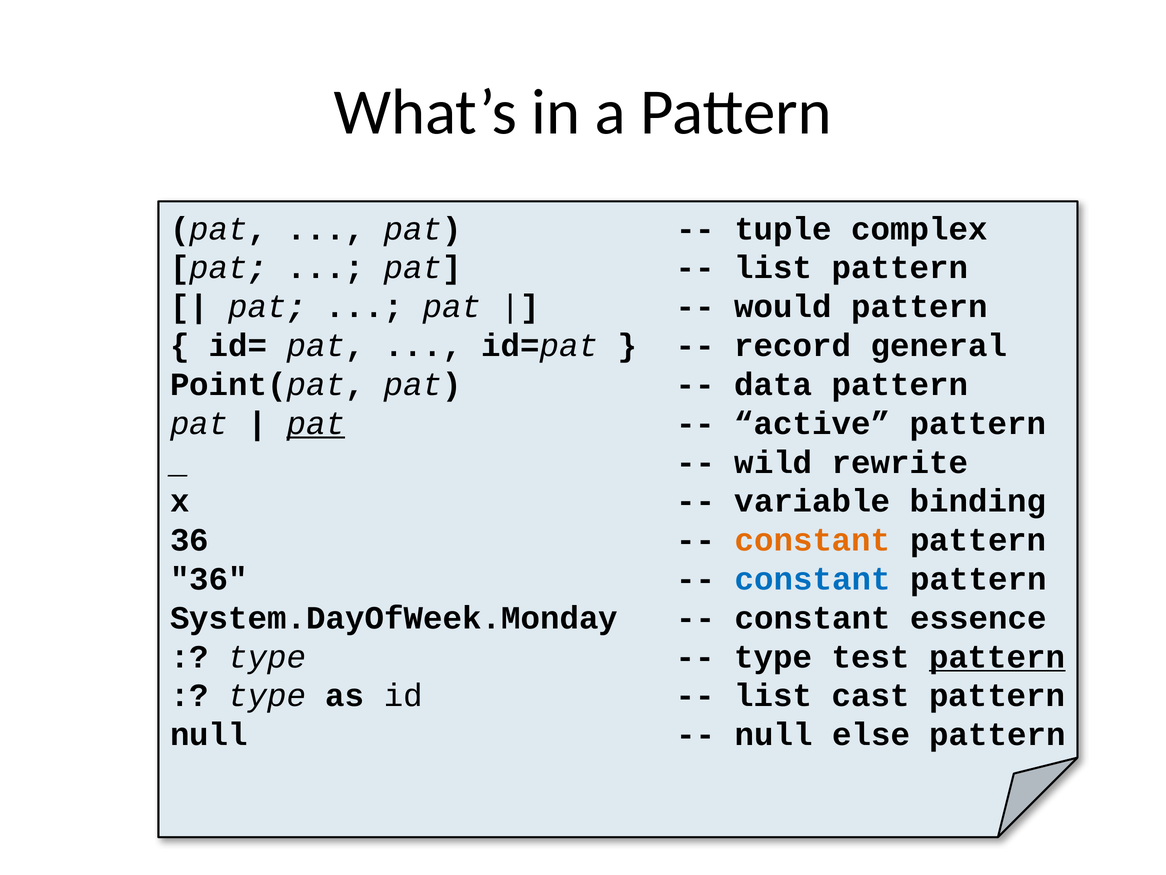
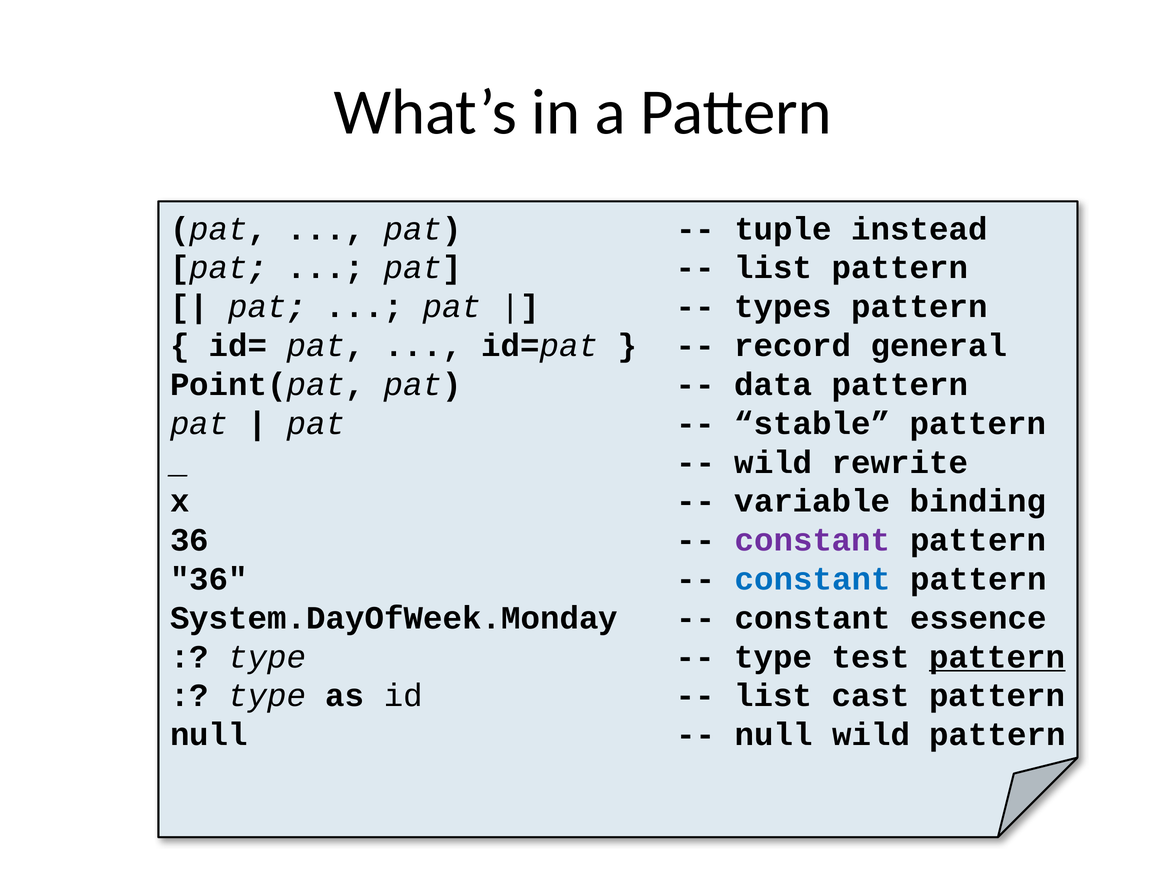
complex: complex -> instead
would: would -> types
pat at (316, 423) underline: present -> none
active: active -> stable
constant at (813, 540) colour: orange -> purple
null else: else -> wild
